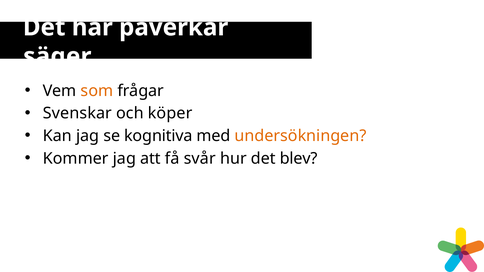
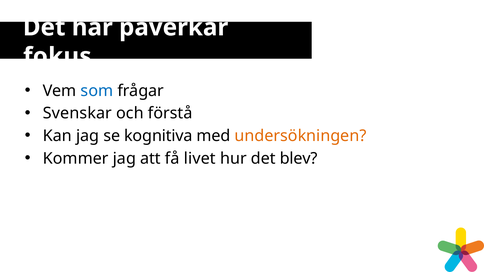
säger: säger -> fokus
som colour: orange -> blue
köper: köper -> förstå
svår: svår -> livet
